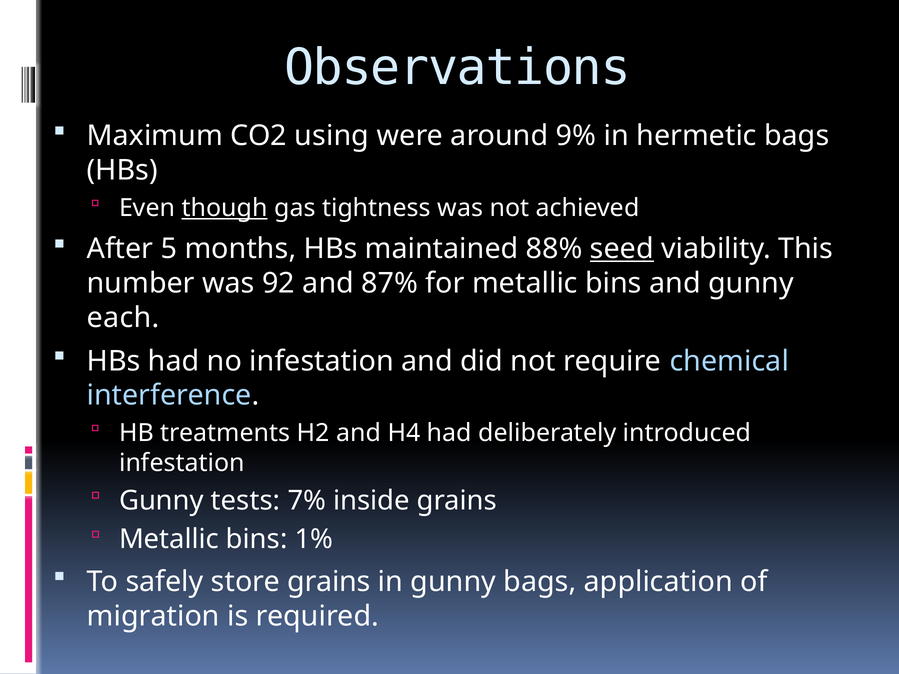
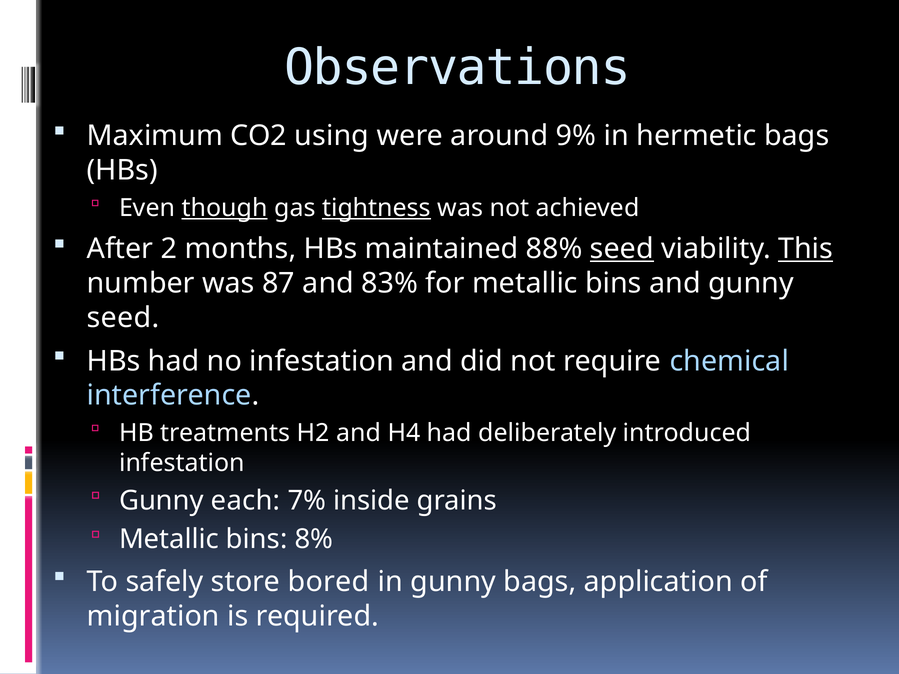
tightness underline: none -> present
5: 5 -> 2
This underline: none -> present
92: 92 -> 87
87%: 87% -> 83%
each at (123, 318): each -> seed
tests: tests -> each
1%: 1% -> 8%
store grains: grains -> bored
